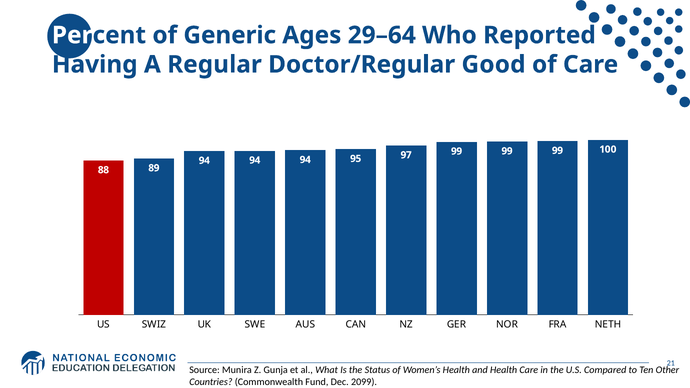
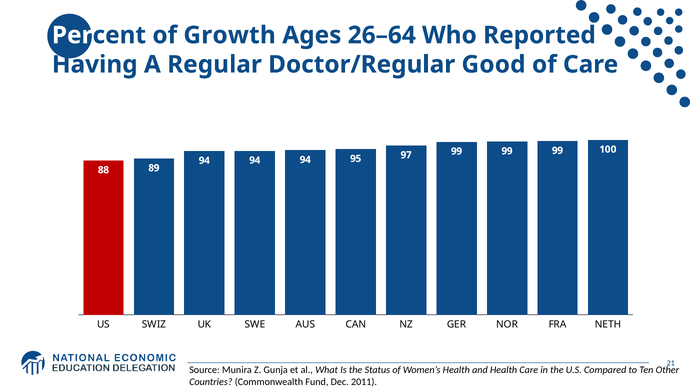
Generic: Generic -> Growth
29–64: 29–64 -> 26–64
2099: 2099 -> 2011
